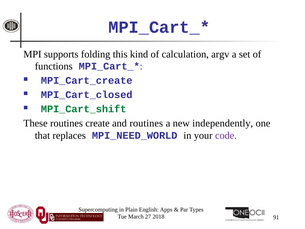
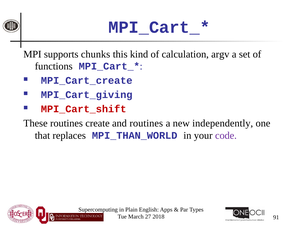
folding: folding -> chunks
MPI_Cart_closed: MPI_Cart_closed -> MPI_Cart_giving
MPI_Cart_shift colour: green -> red
MPI_NEED_WORLD: MPI_NEED_WORLD -> MPI_THAN_WORLD
